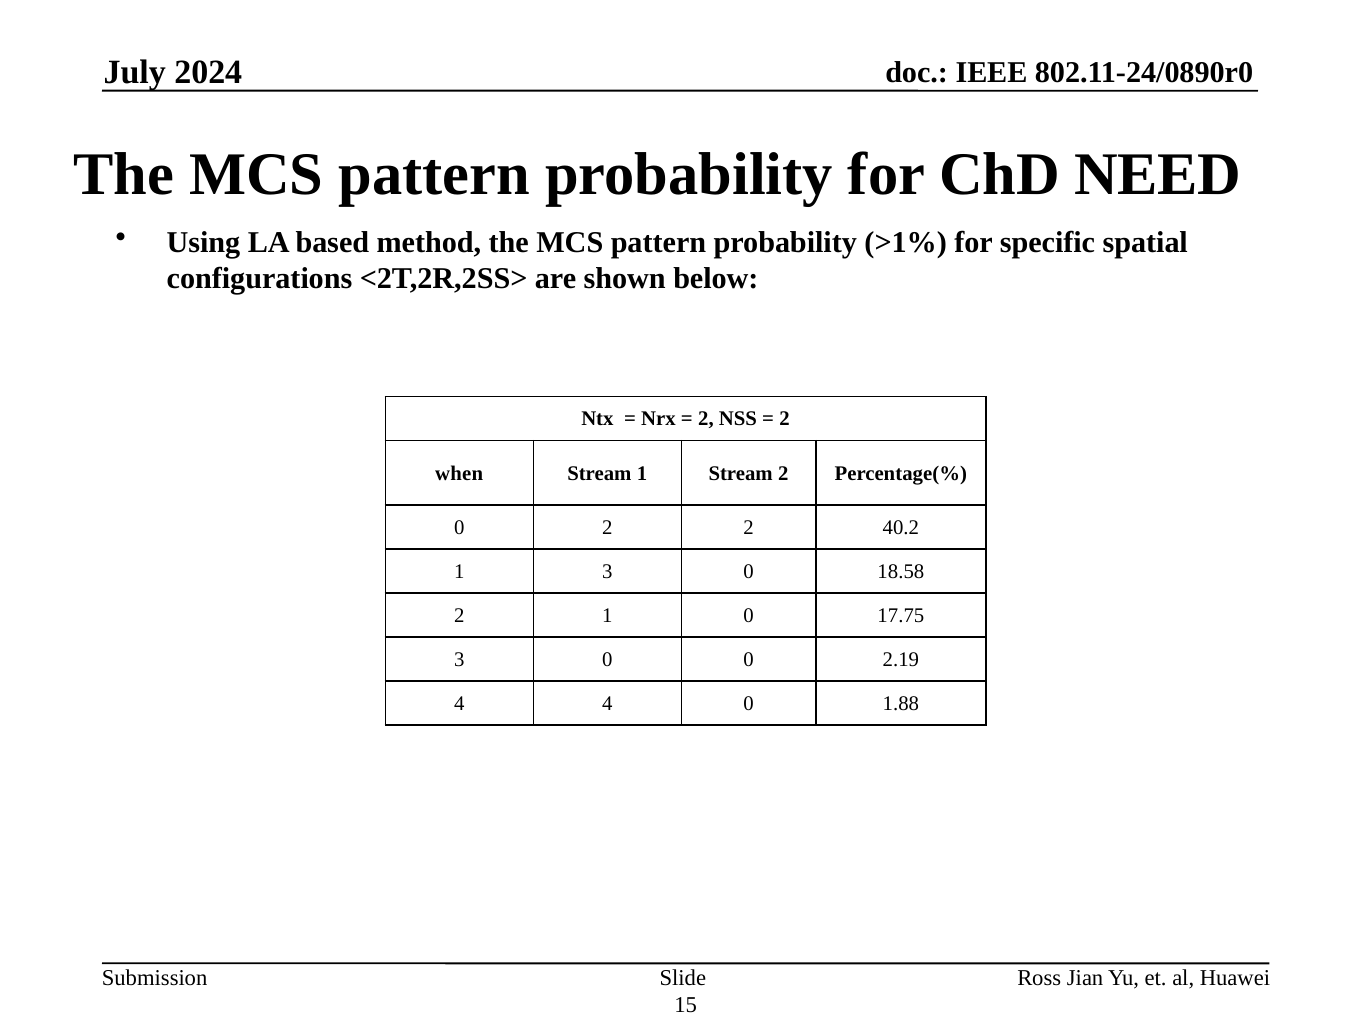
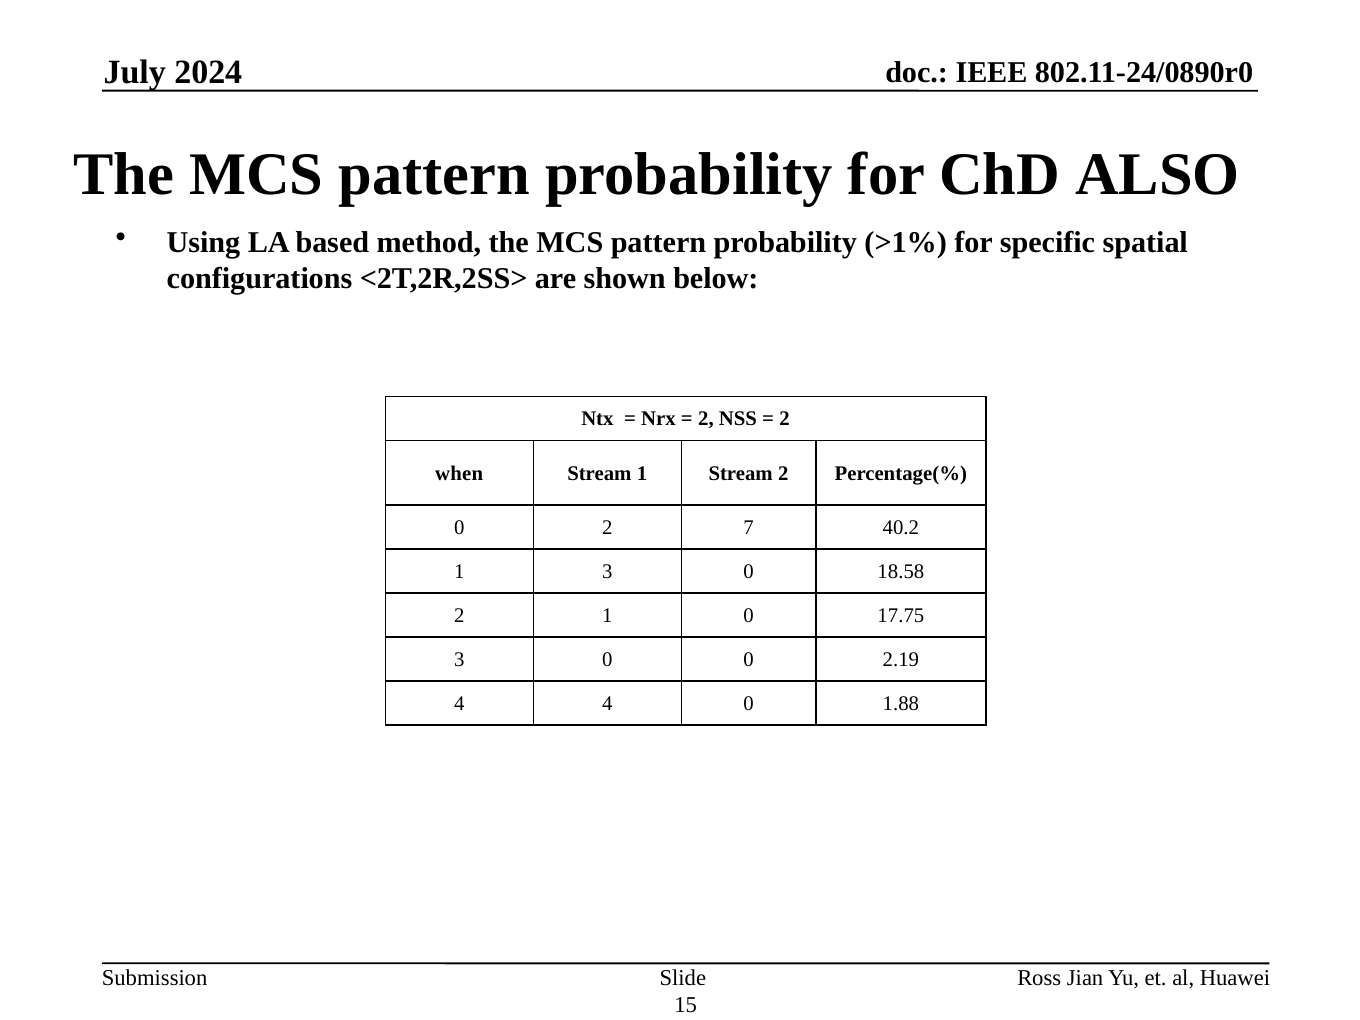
NEED: NEED -> ALSO
2 2: 2 -> 7
